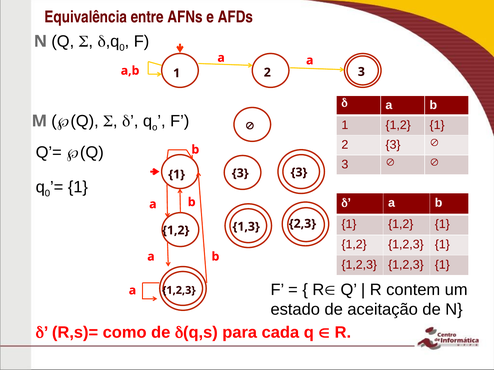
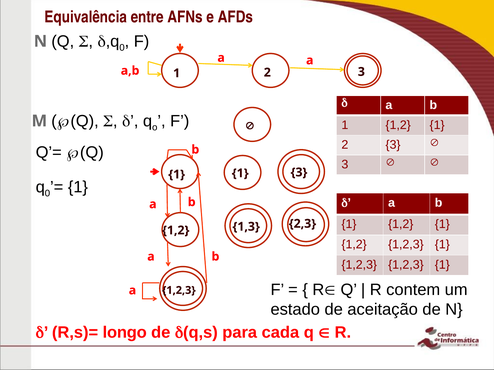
1 3: 3 -> 1
como: como -> longo
